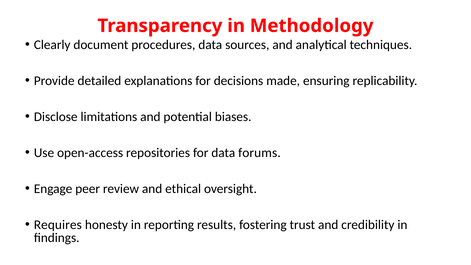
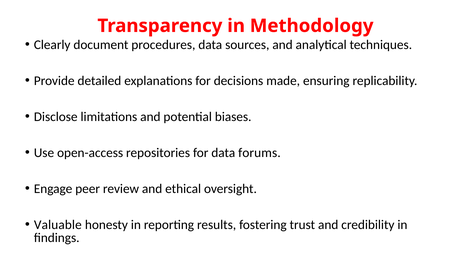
Requires: Requires -> Valuable
